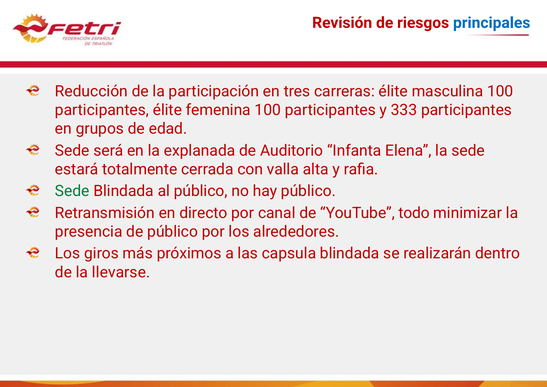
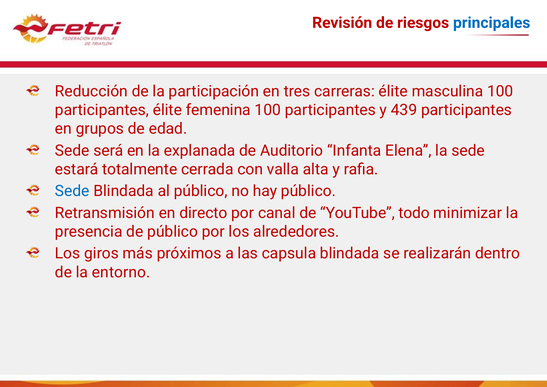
333: 333 -> 439
Sede at (72, 191) colour: green -> blue
llevarse: llevarse -> entorno
